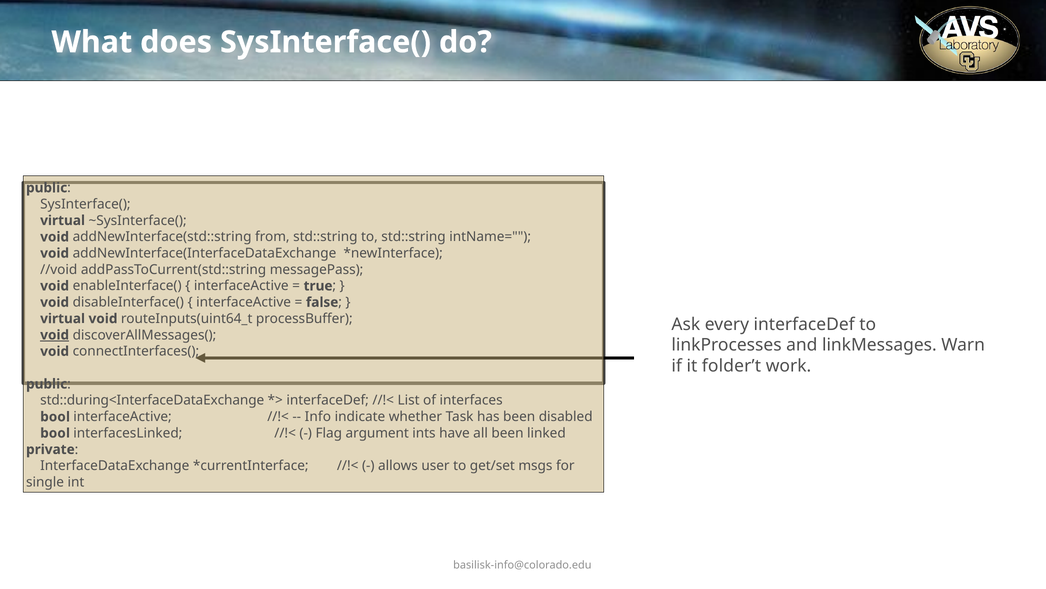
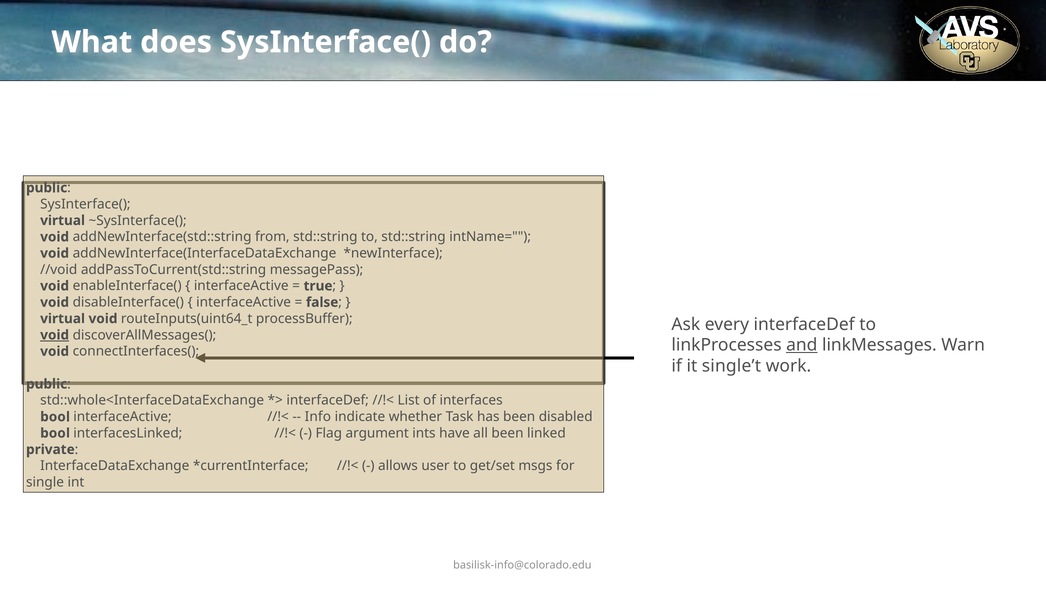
and underline: none -> present
folder’t: folder’t -> single’t
std::during<InterfaceDataExchange: std::during<InterfaceDataExchange -> std::whole<InterfaceDataExchange
